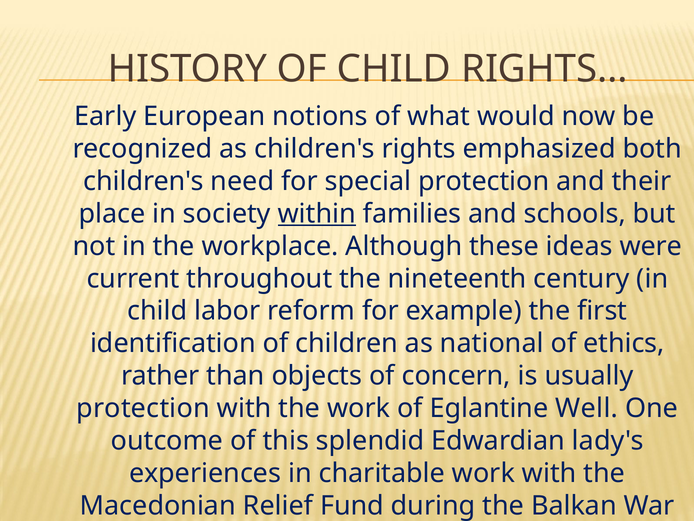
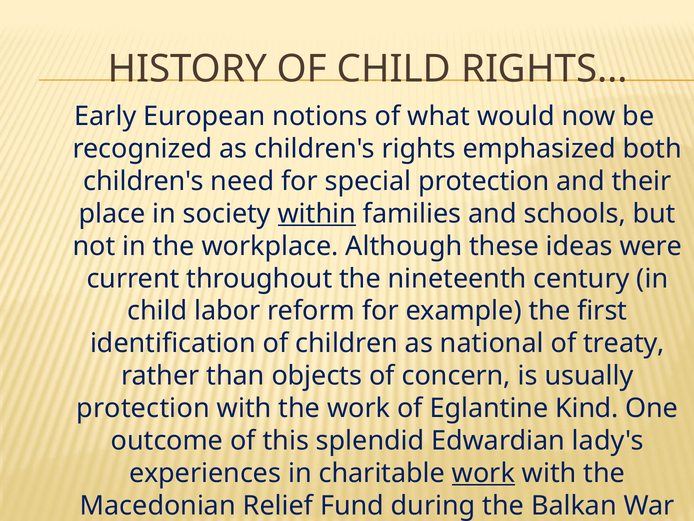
ethics: ethics -> treaty
Well: Well -> Kind
work at (484, 473) underline: none -> present
